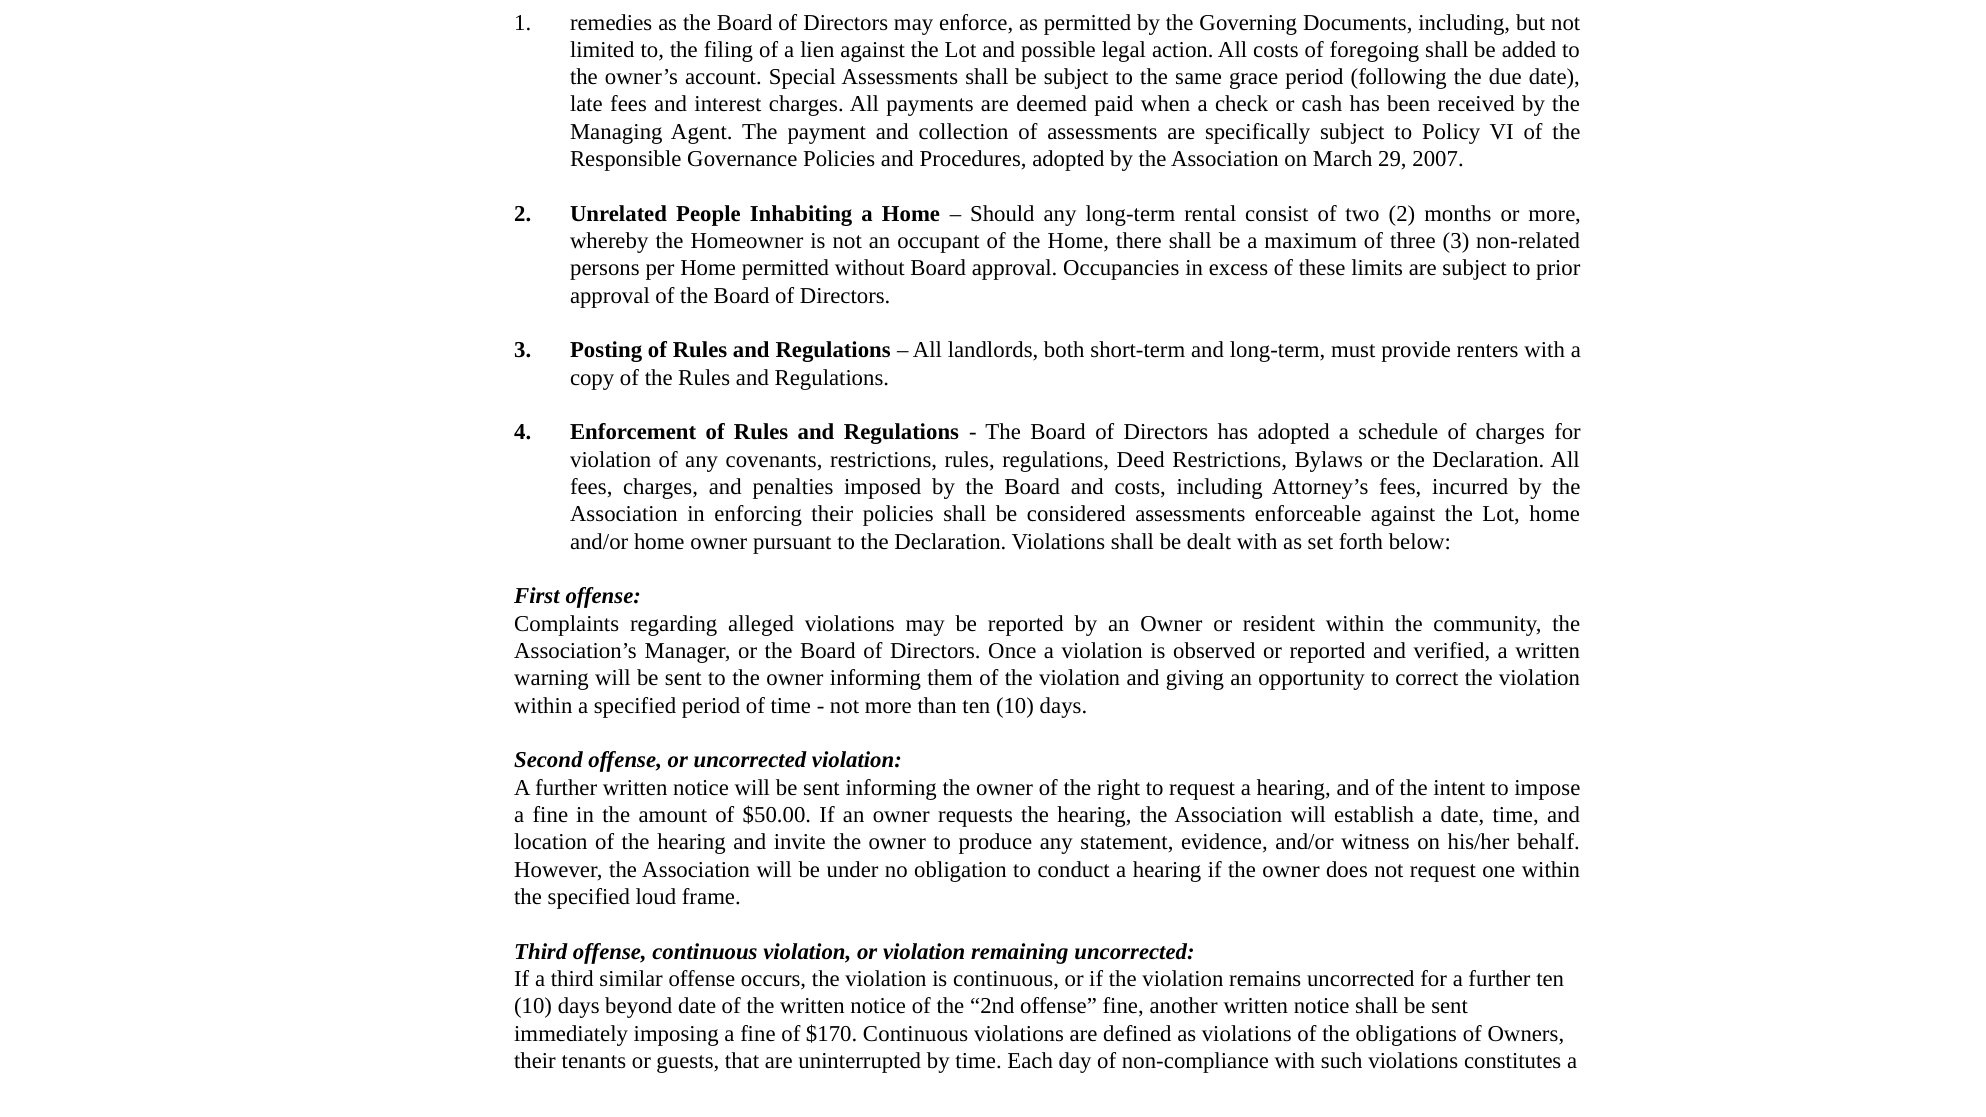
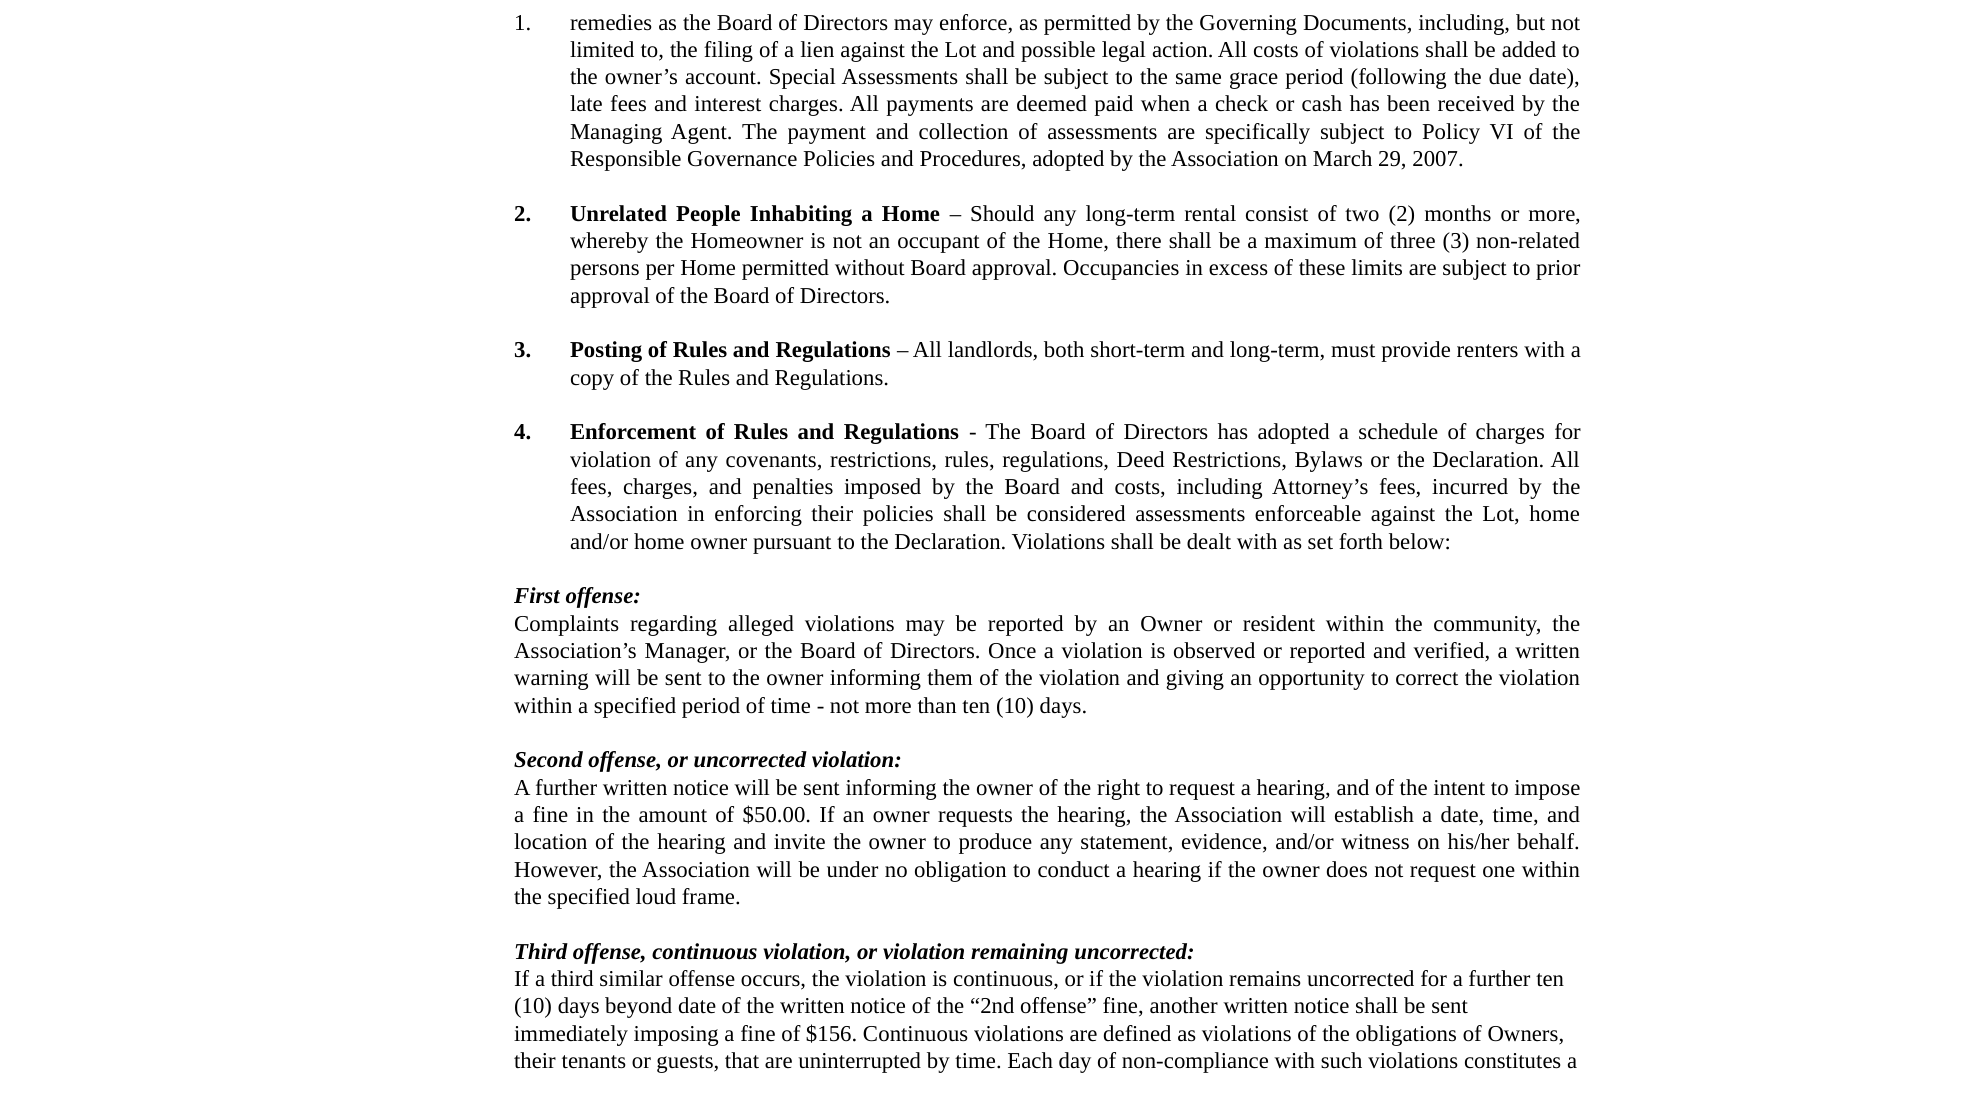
of foregoing: foregoing -> violations
$170: $170 -> $156
